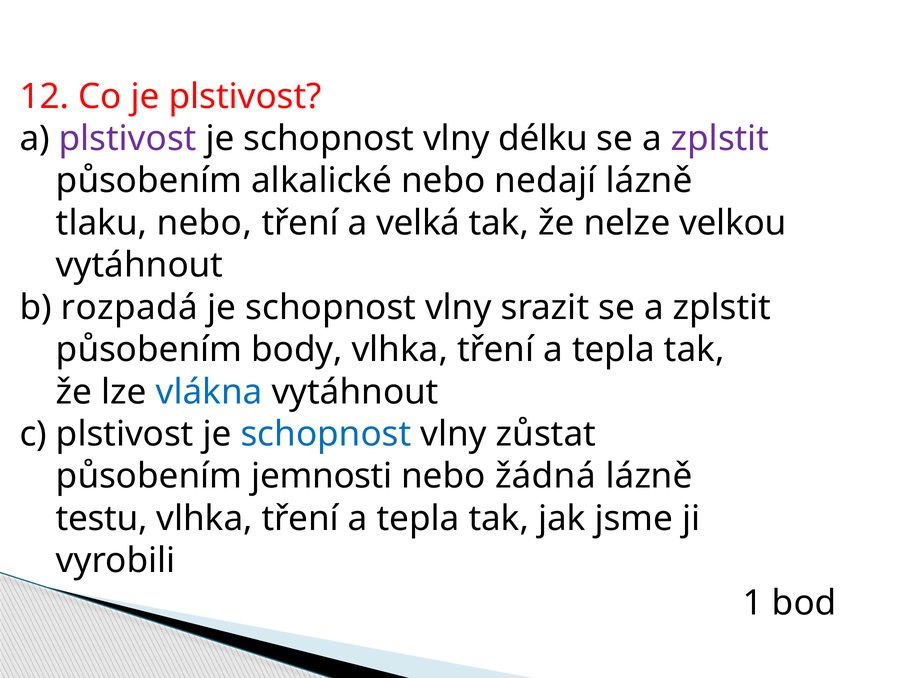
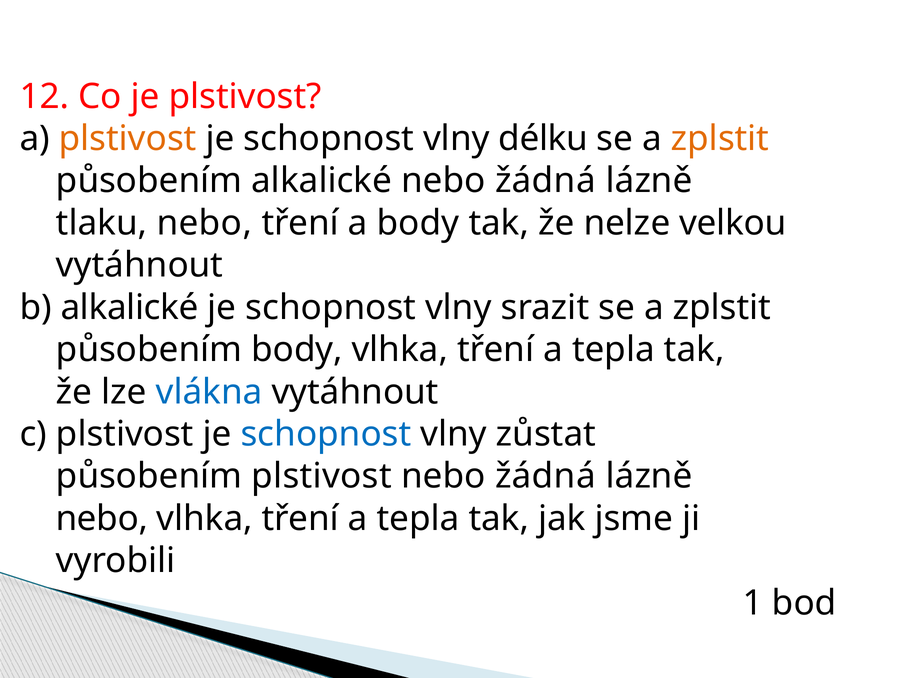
plstivost at (128, 139) colour: purple -> orange
zplstit at (720, 139) colour: purple -> orange
alkalické nebo nedají: nedají -> žádná
a velká: velká -> body
b rozpadá: rozpadá -> alkalické
působením jemnosti: jemnosti -> plstivost
testu at (102, 519): testu -> nebo
